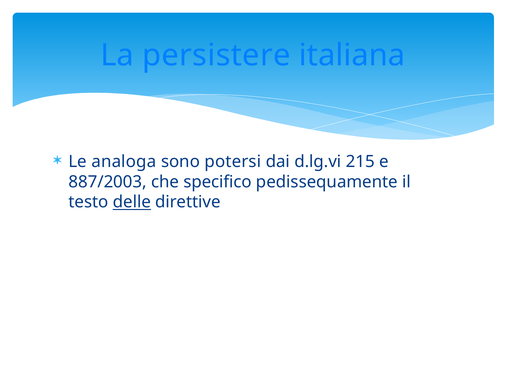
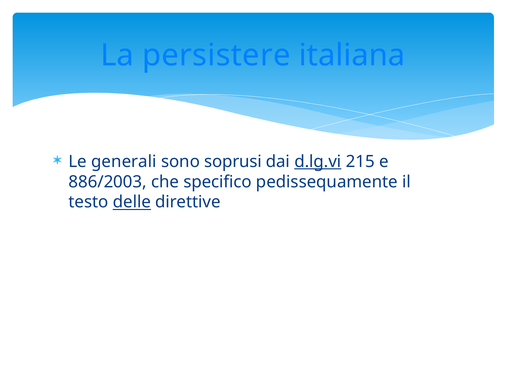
analoga: analoga -> generali
potersi: potersi -> soprusi
d.lg.vi underline: none -> present
887/2003: 887/2003 -> 886/2003
